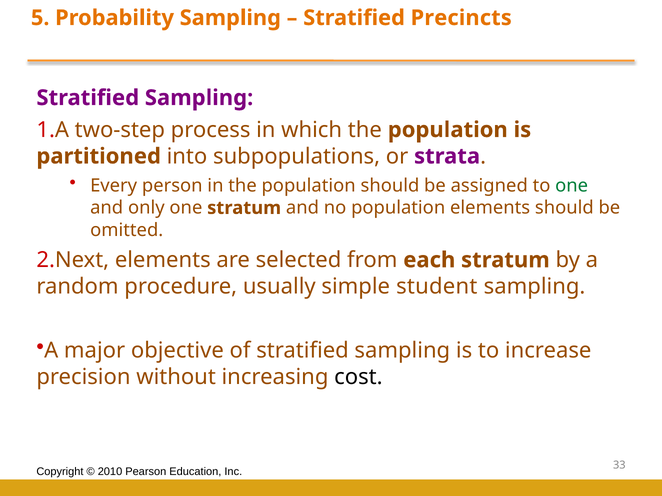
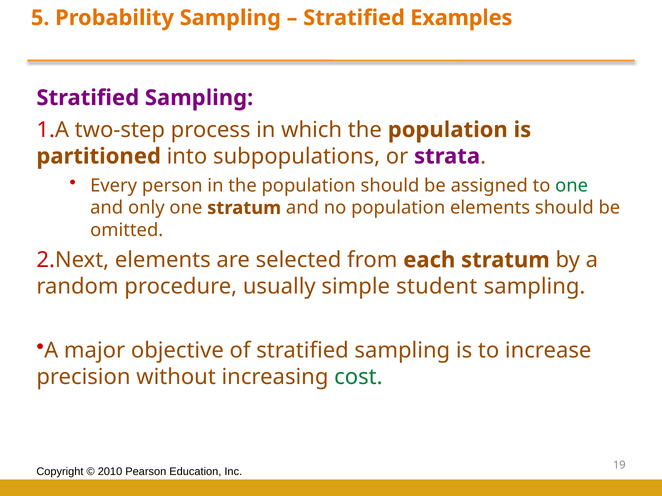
Precincts: Precincts -> Examples
cost colour: black -> green
33: 33 -> 19
